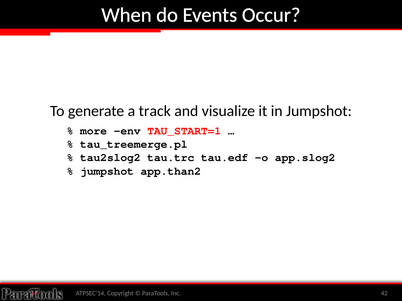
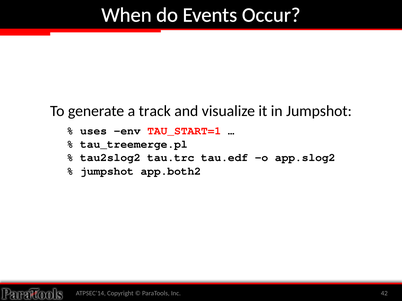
more: more -> uses
app.than2: app.than2 -> app.both2
